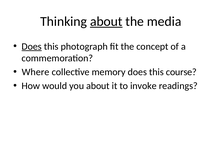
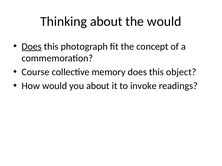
about at (106, 21) underline: present -> none
the media: media -> would
Where: Where -> Course
course: course -> object
